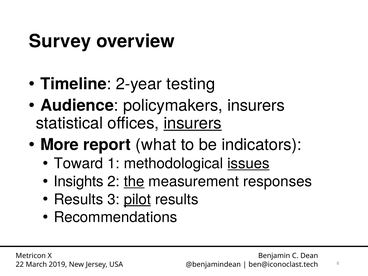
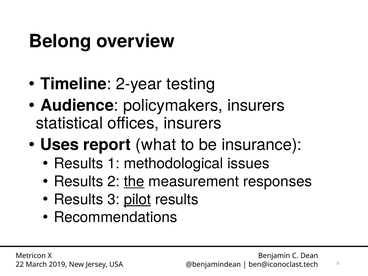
Survey: Survey -> Belong
insurers at (193, 123) underline: present -> none
More: More -> Uses
indicators: indicators -> insurance
Toward at (78, 164): Toward -> Results
issues underline: present -> none
Insights at (79, 181): Insights -> Results
